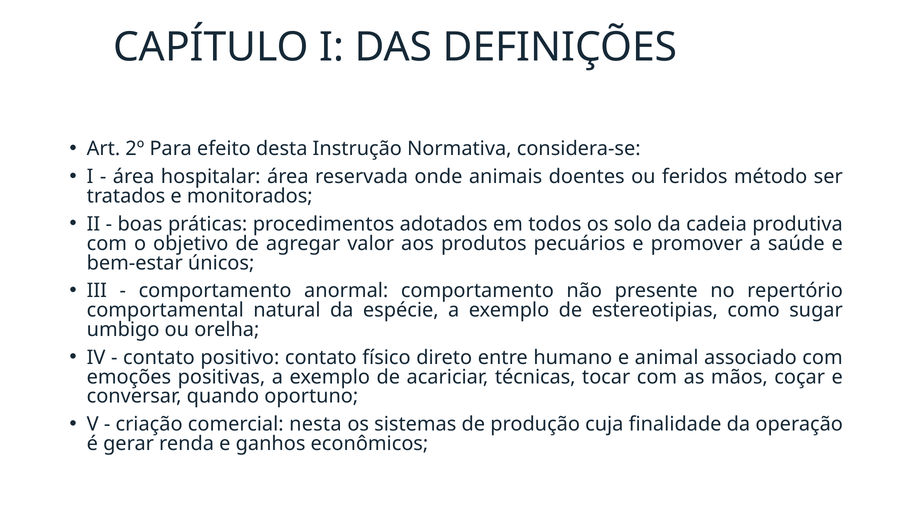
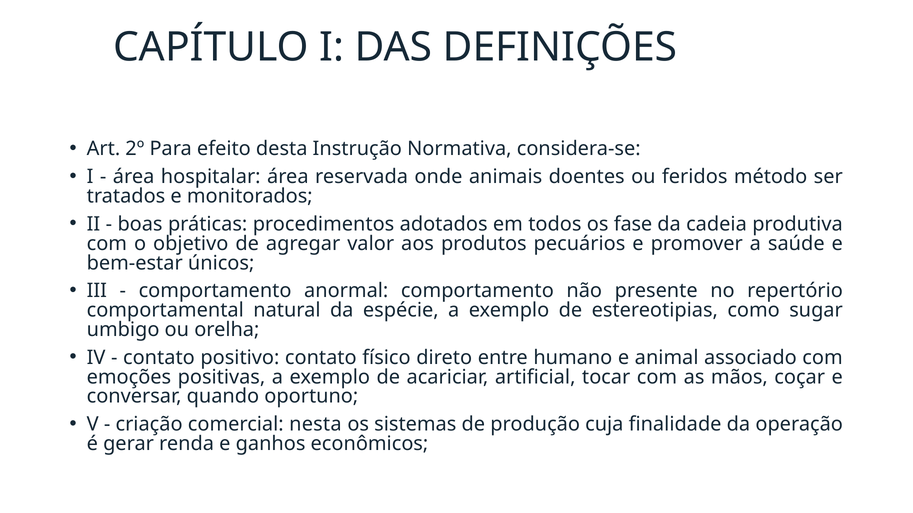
solo: solo -> fase
técnicas: técnicas -> artificial
